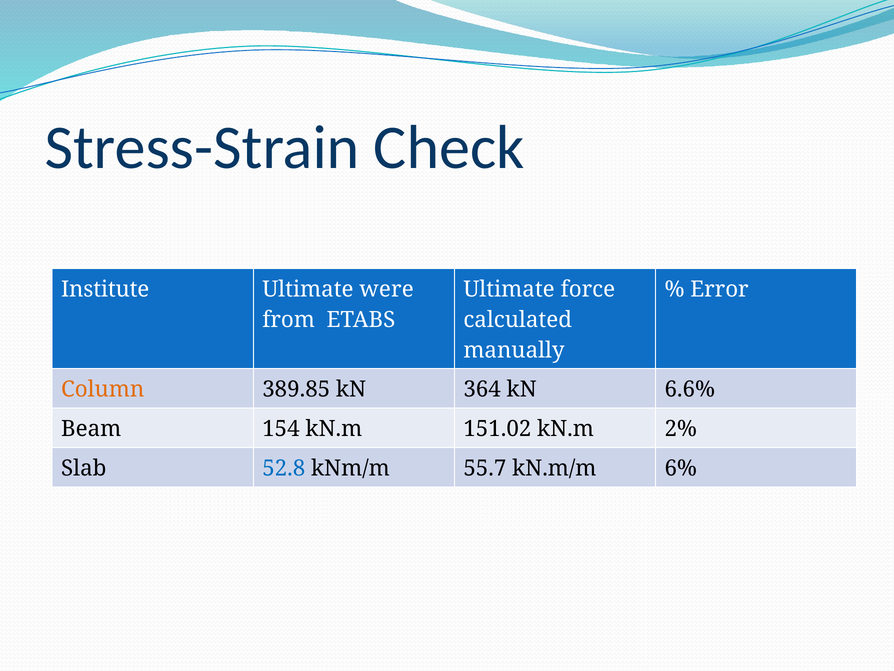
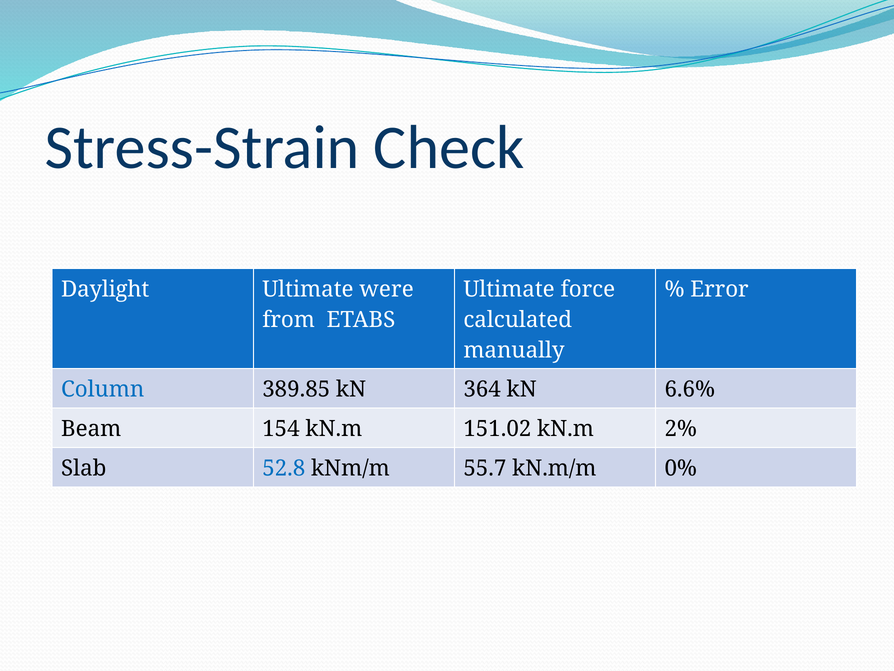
Institute: Institute -> Daylight
Column colour: orange -> blue
6%: 6% -> 0%
